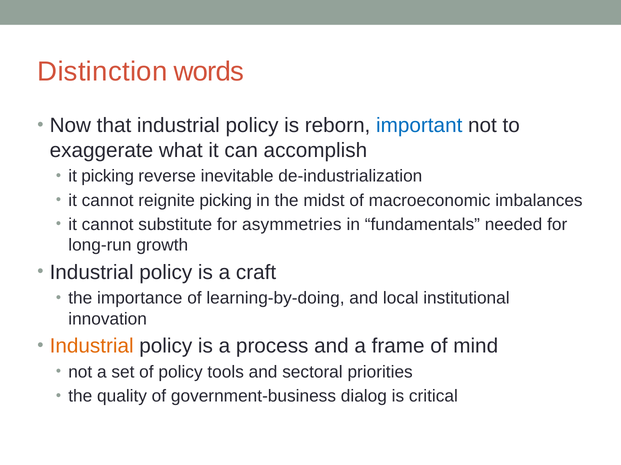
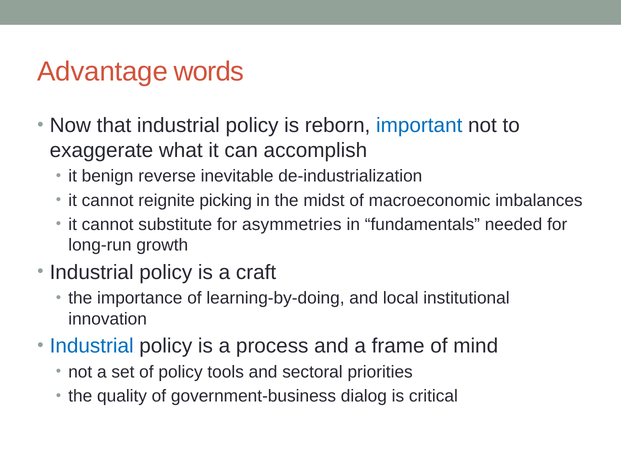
Distinction: Distinction -> Advantage
it picking: picking -> benign
Industrial at (92, 347) colour: orange -> blue
